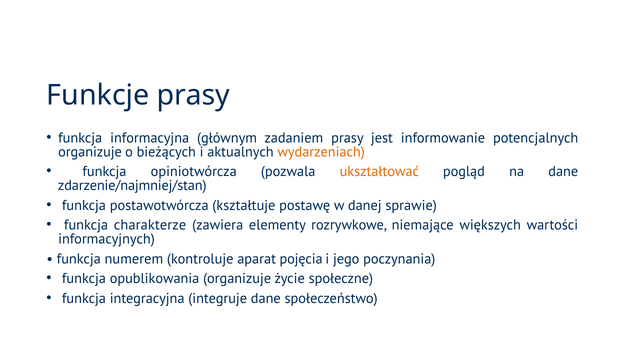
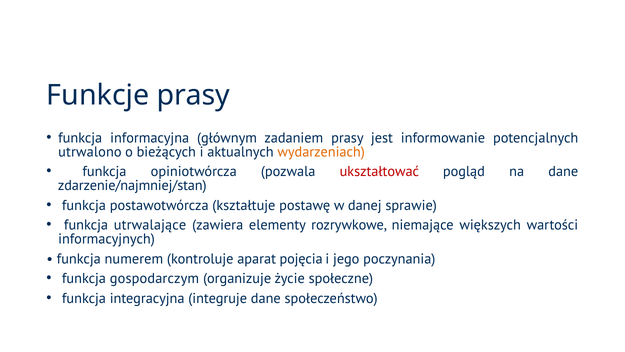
organizuje at (90, 152): organizuje -> utrwalono
ukształtować colour: orange -> red
charakterze: charakterze -> utrwalające
opublikowania: opublikowania -> gospodarczym
